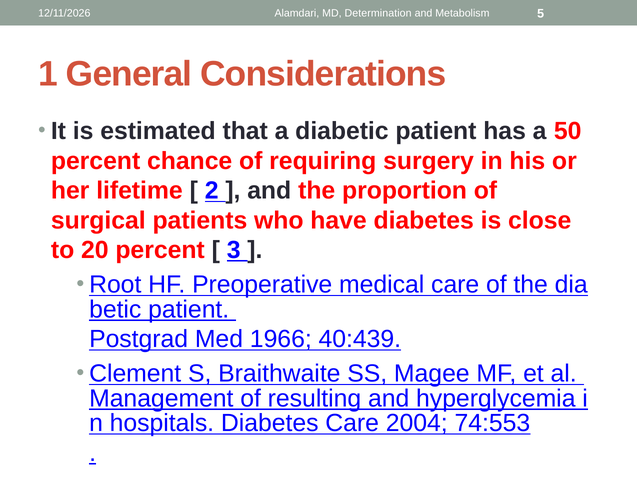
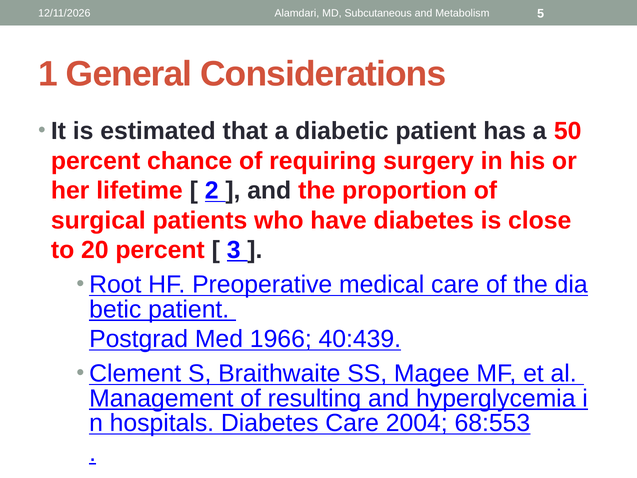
Determination: Determination -> Subcutaneous
74:553: 74:553 -> 68:553
